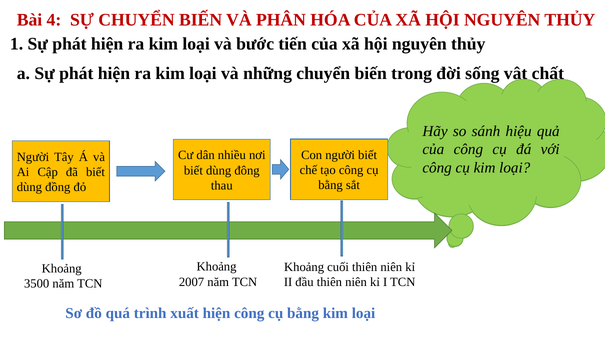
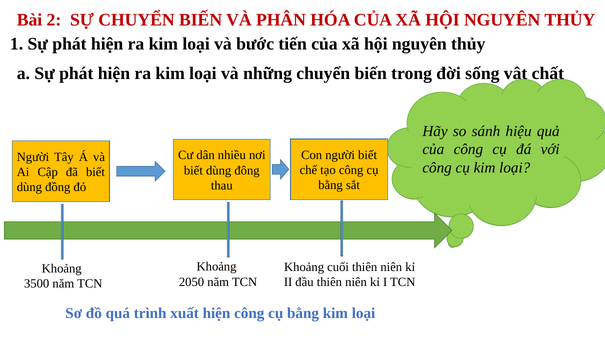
4: 4 -> 2
2007: 2007 -> 2050
